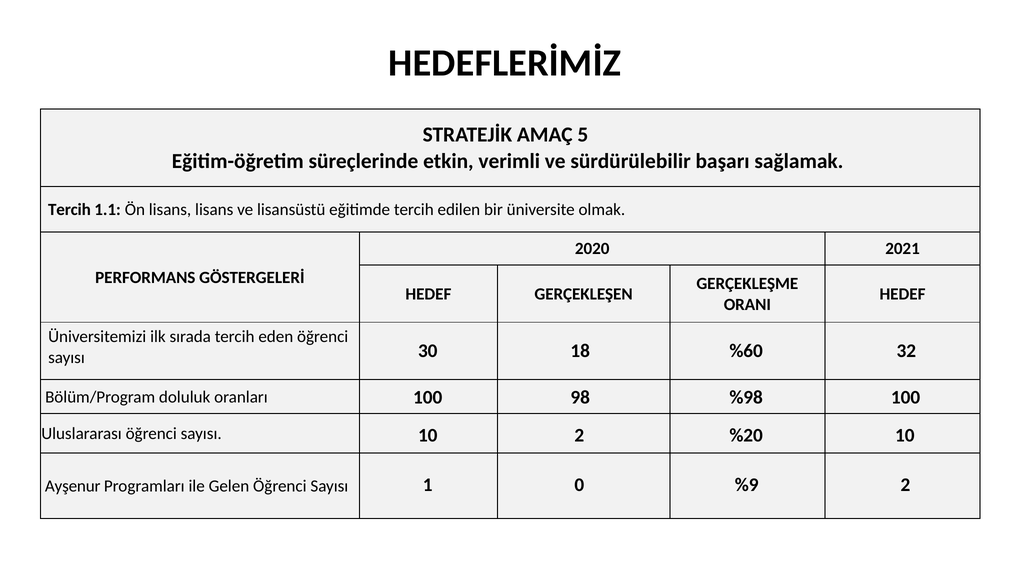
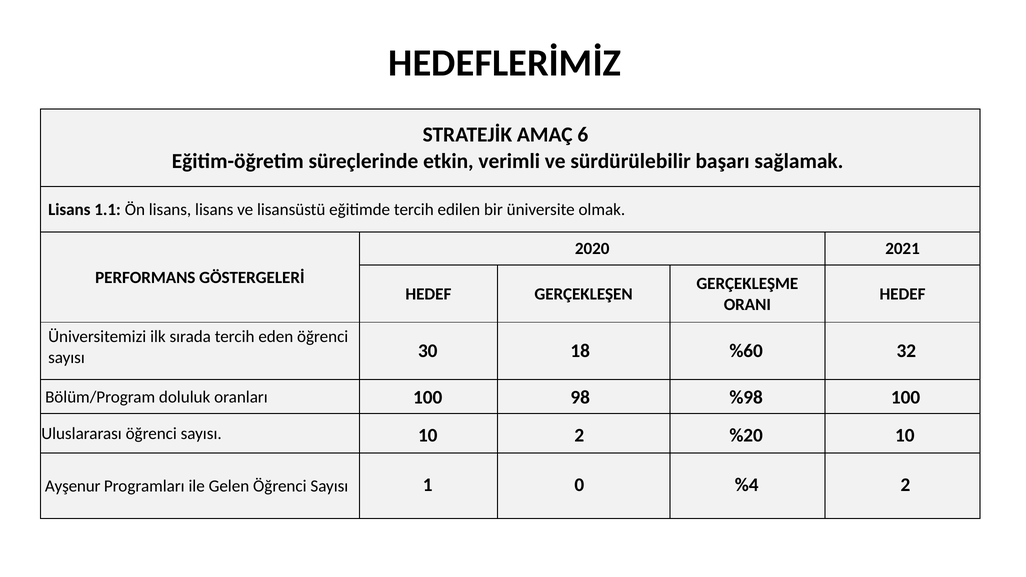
5: 5 -> 6
Tercih at (69, 210): Tercih -> Lisans
%9: %9 -> %4
